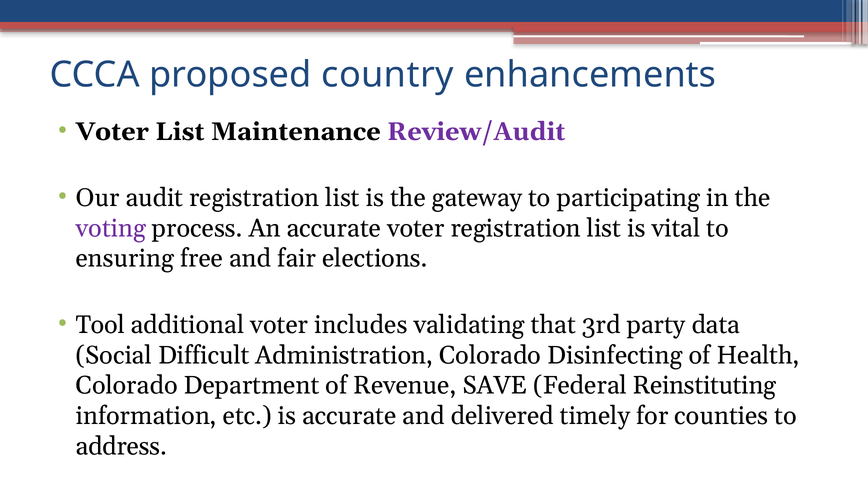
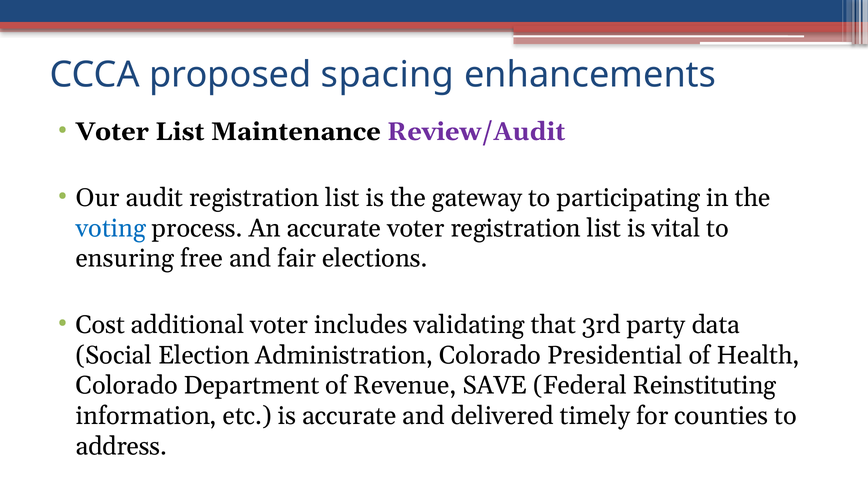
country: country -> spacing
voting colour: purple -> blue
Tool: Tool -> Cost
Difficult: Difficult -> Election
Disinfecting: Disinfecting -> Presidential
